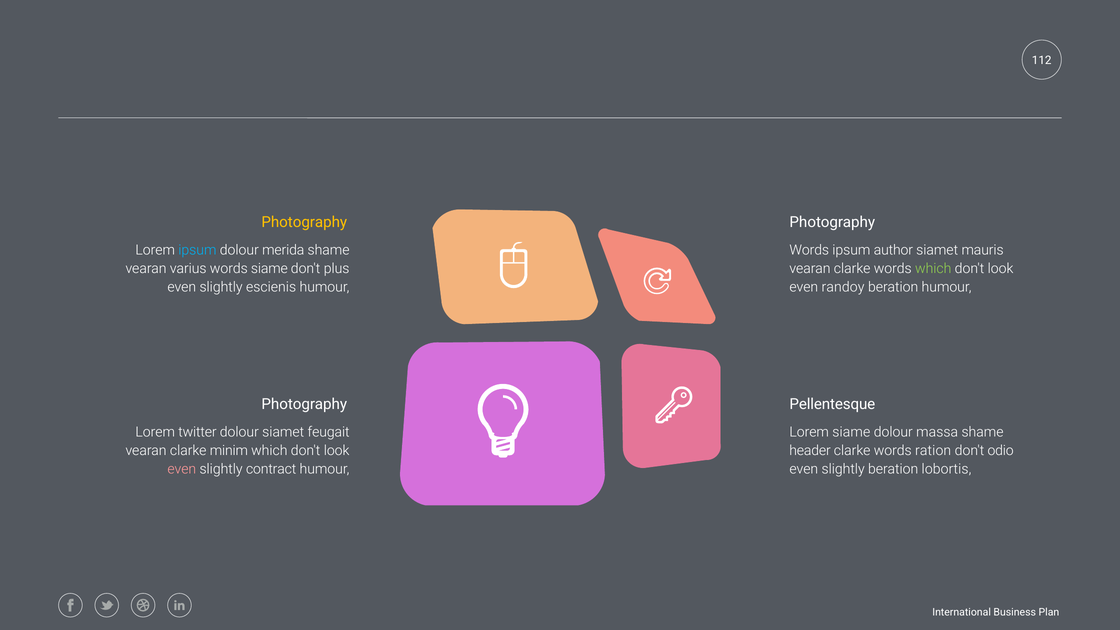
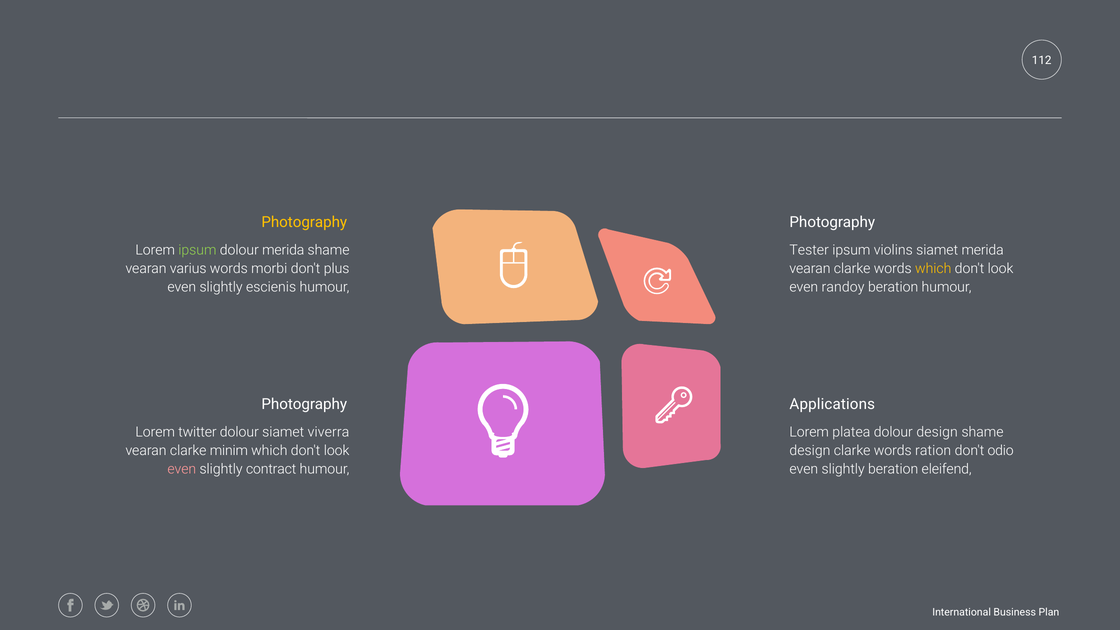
ipsum at (197, 250) colour: light blue -> light green
Words at (809, 250): Words -> Tester
author: author -> violins
siamet mauris: mauris -> merida
words siame: siame -> morbi
which at (933, 269) colour: light green -> yellow
Pellentesque: Pellentesque -> Applications
feugait: feugait -> viverra
Lorem siame: siame -> platea
dolour massa: massa -> design
header at (810, 451): header -> design
lobortis: lobortis -> eleifend
